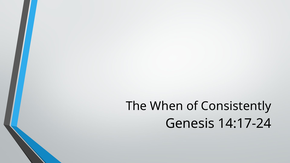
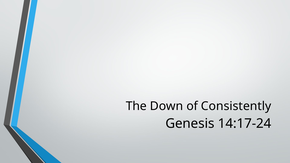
When: When -> Down
